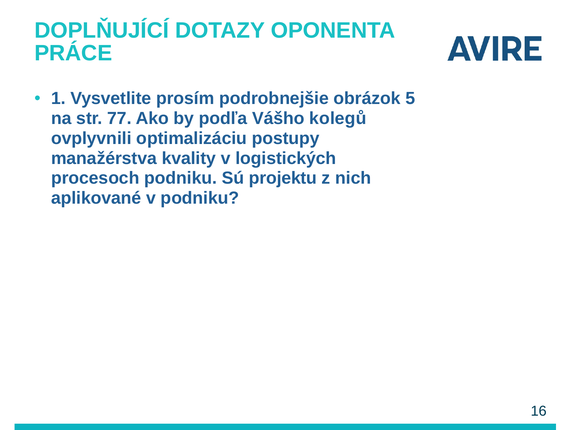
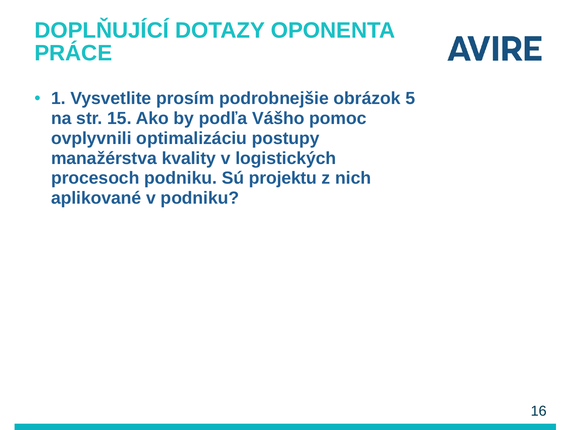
77: 77 -> 15
kolegů: kolegů -> pomoc
